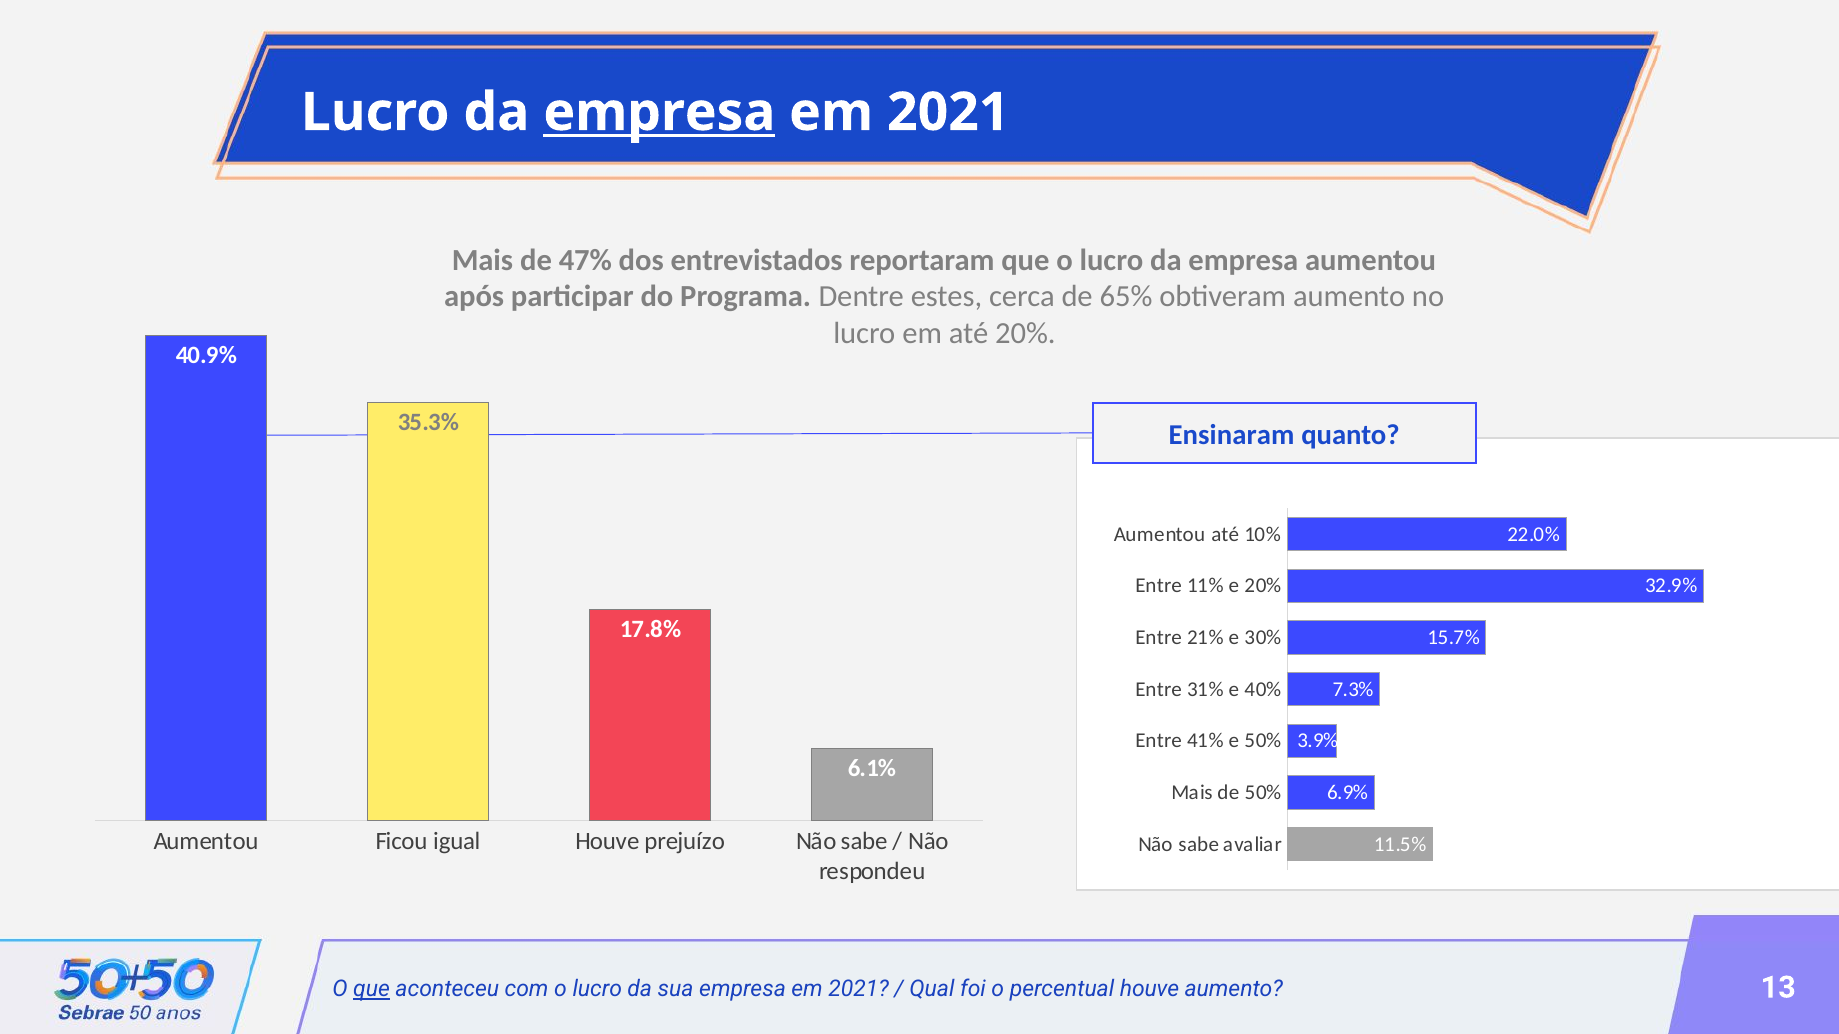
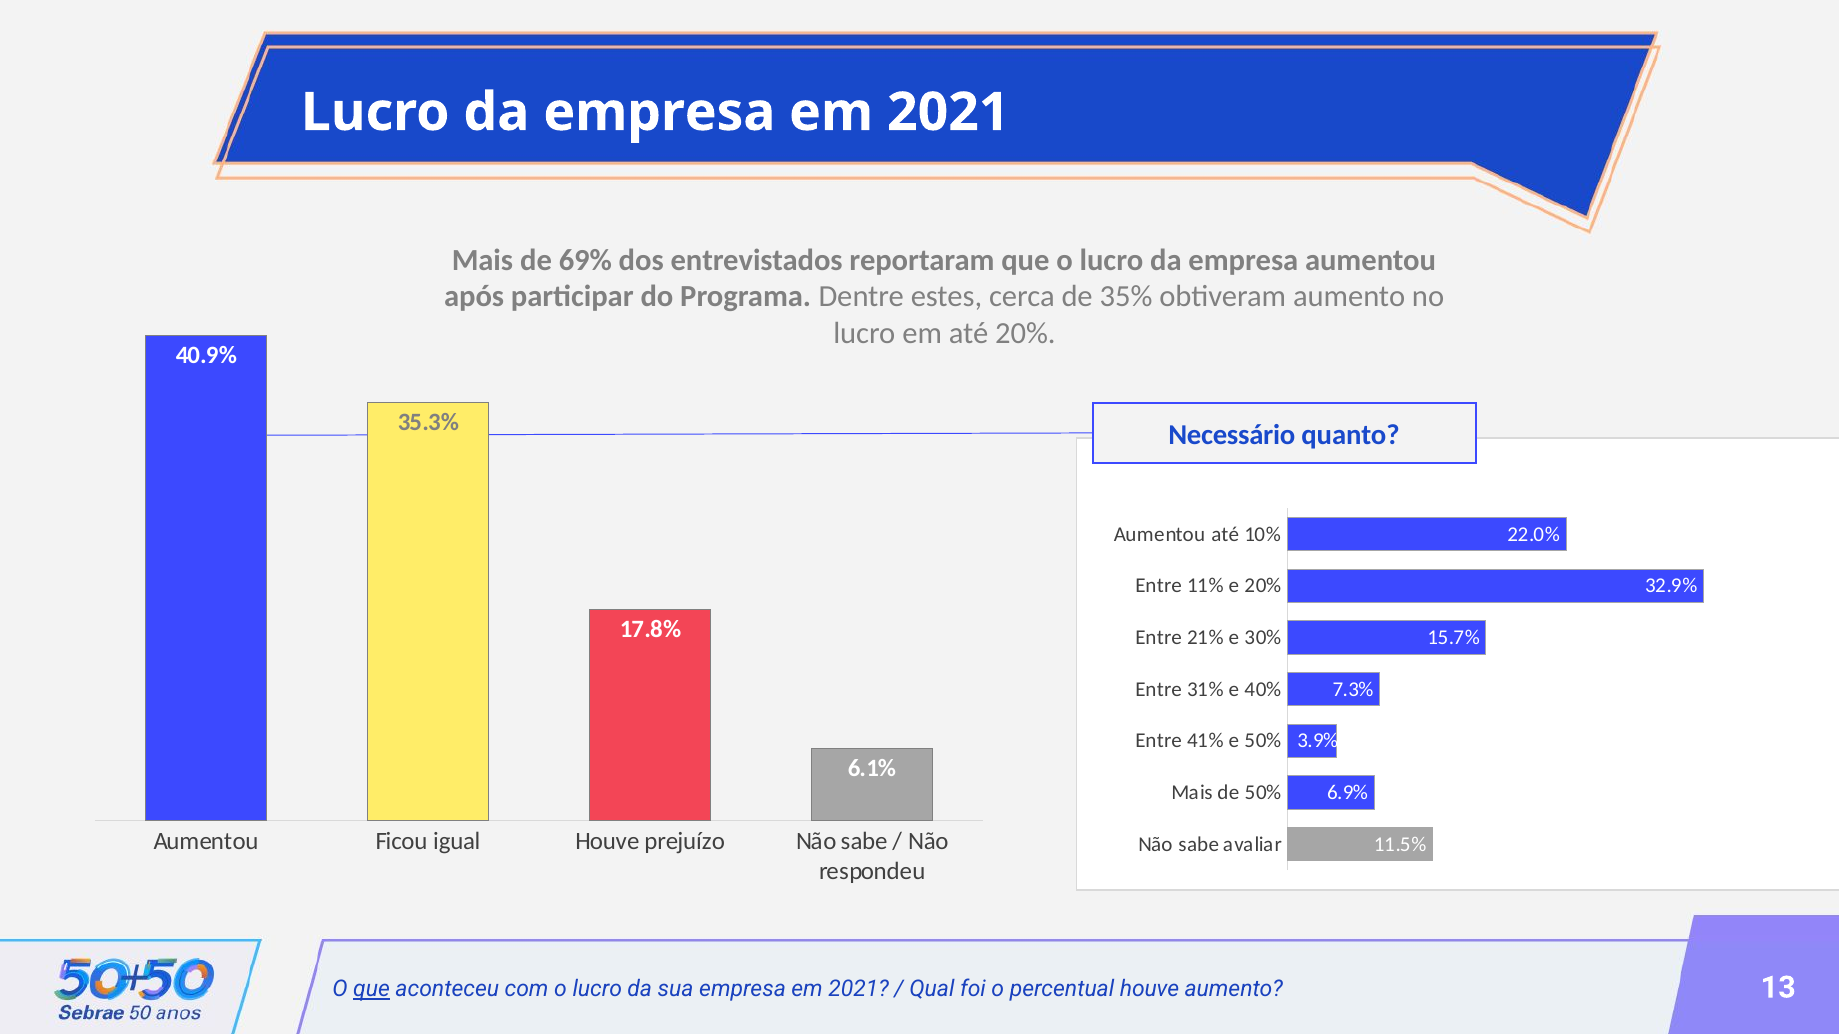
empresa at (659, 112) underline: present -> none
47%: 47% -> 69%
65%: 65% -> 35%
Ensinaram: Ensinaram -> Necessário
